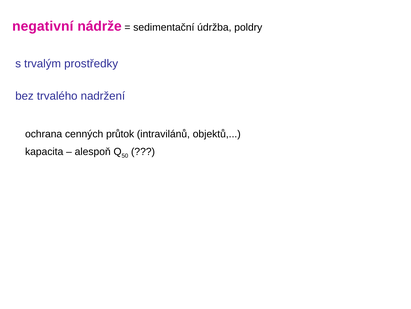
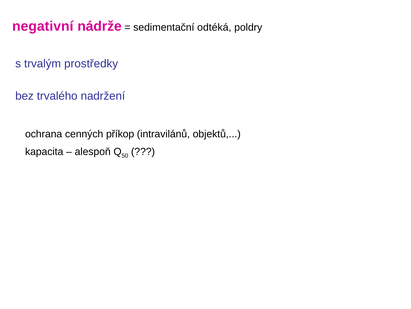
údržba: údržba -> odtéká
průtok: průtok -> příkop
